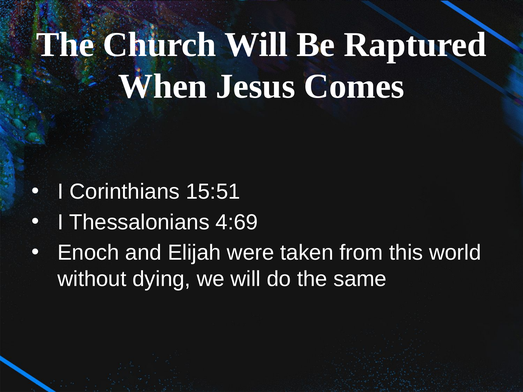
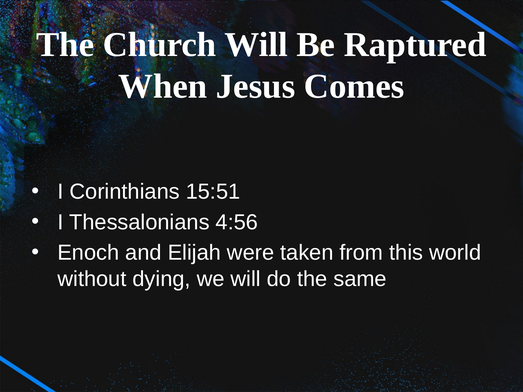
4:69: 4:69 -> 4:56
